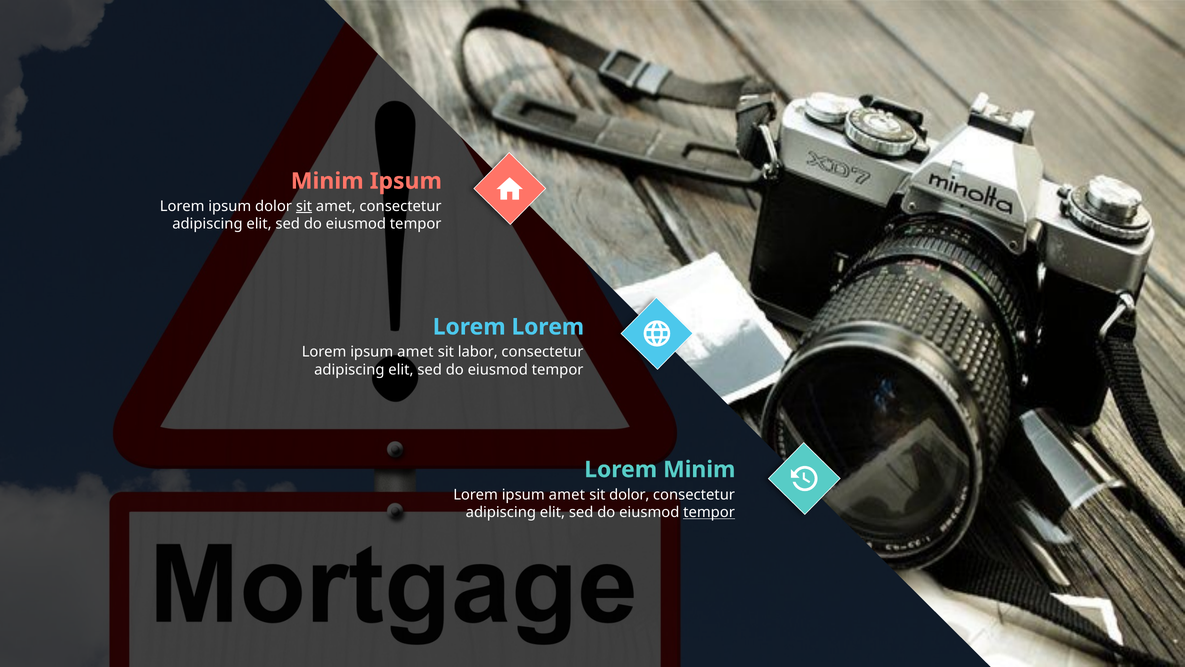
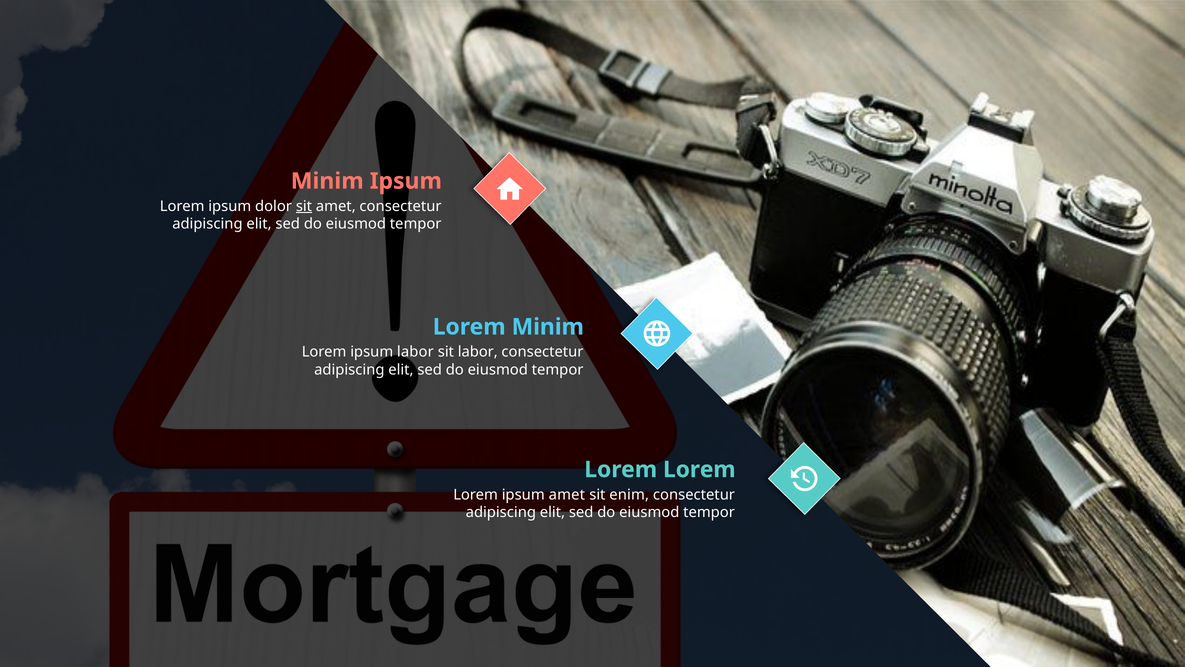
Lorem at (548, 327): Lorem -> Minim
amet at (415, 352): amet -> labor
Minim at (699, 469): Minim -> Lorem
sit dolor: dolor -> enim
tempor at (709, 512) underline: present -> none
